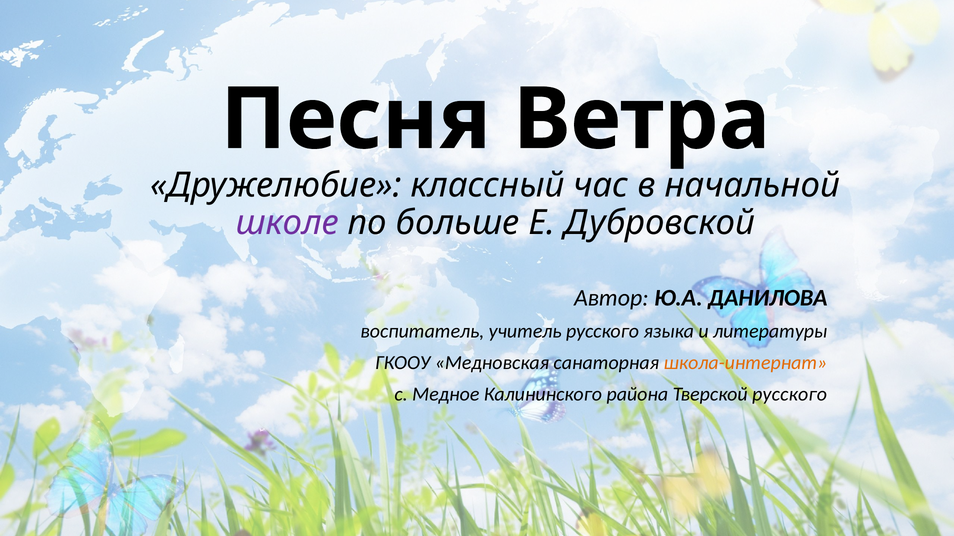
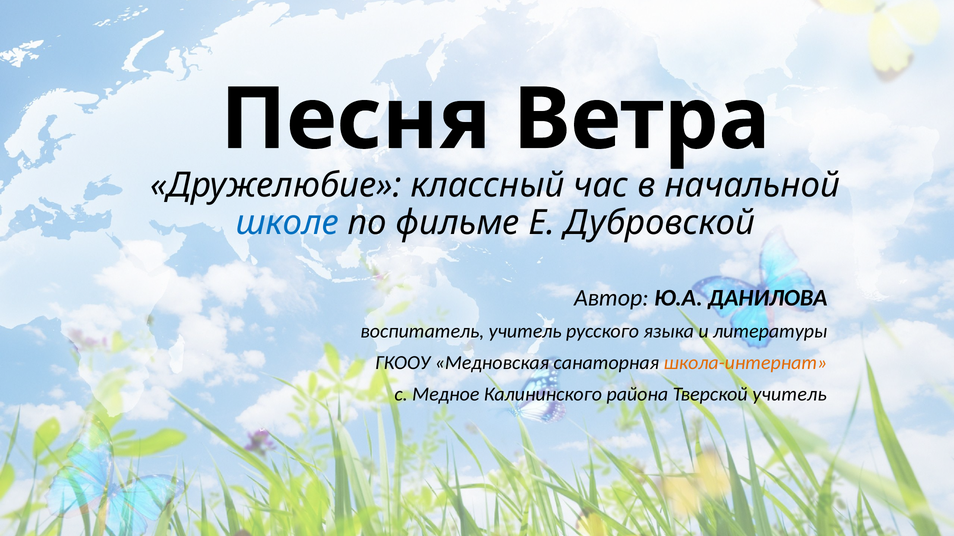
школе colour: purple -> blue
больше: больше -> фильме
Тверской русского: русского -> учитель
